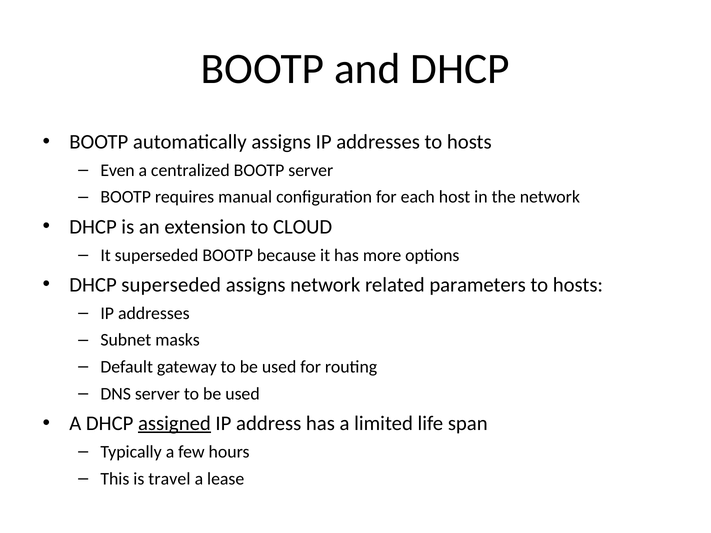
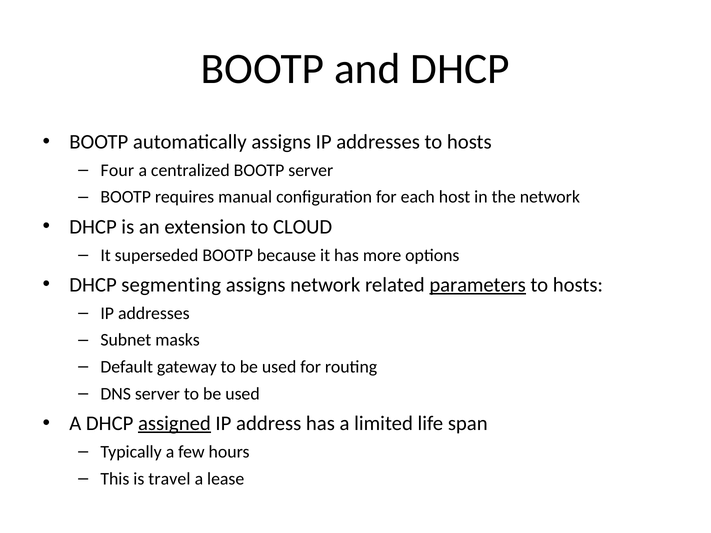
Even: Even -> Four
DHCP superseded: superseded -> segmenting
parameters underline: none -> present
